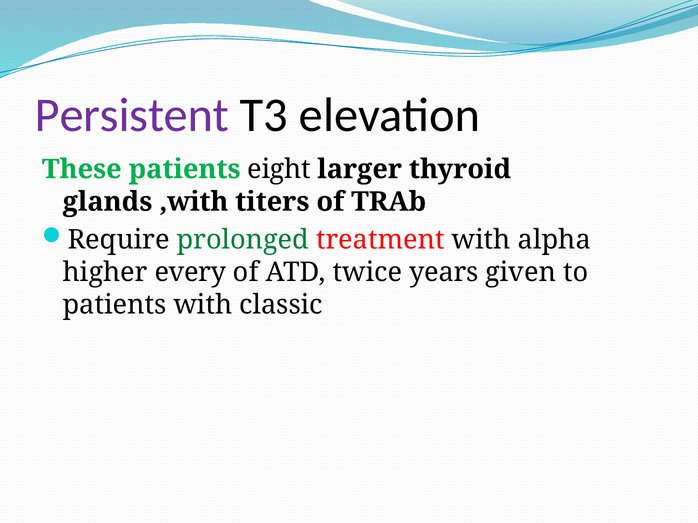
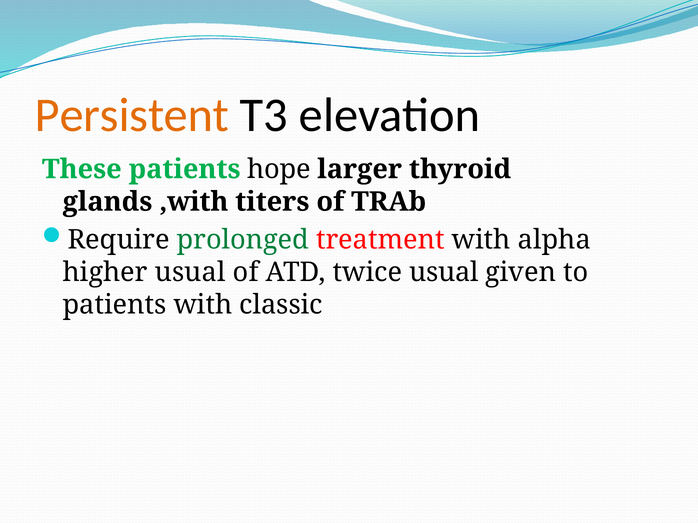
Persistent colour: purple -> orange
eight: eight -> hope
higher every: every -> usual
twice years: years -> usual
